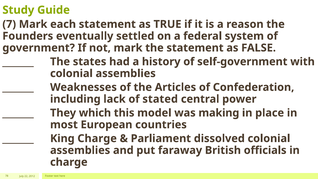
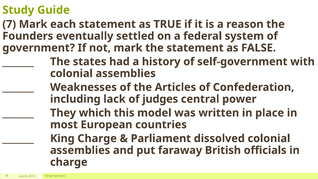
stated: stated -> judges
making: making -> written
